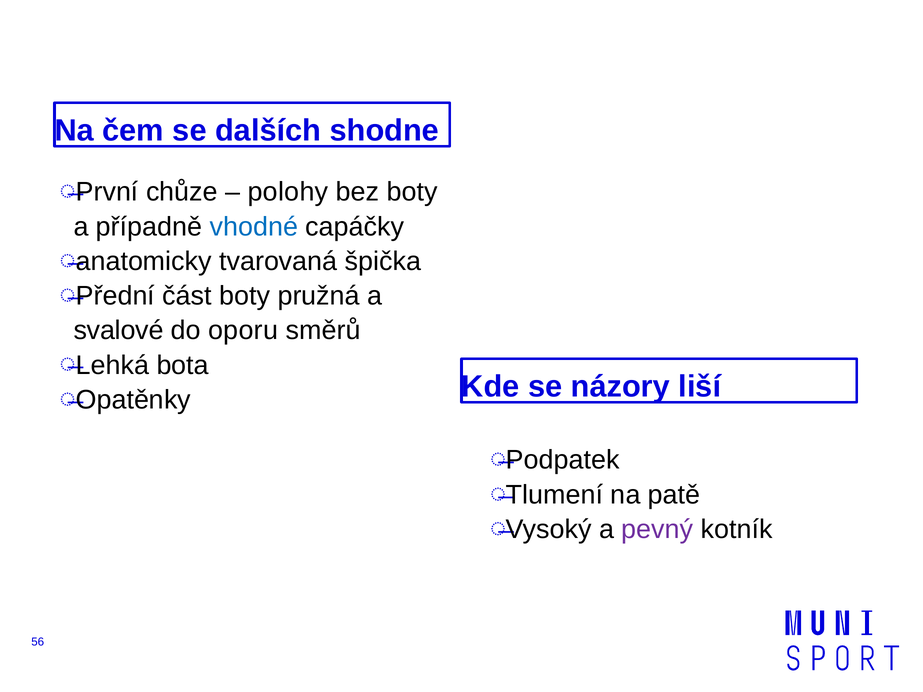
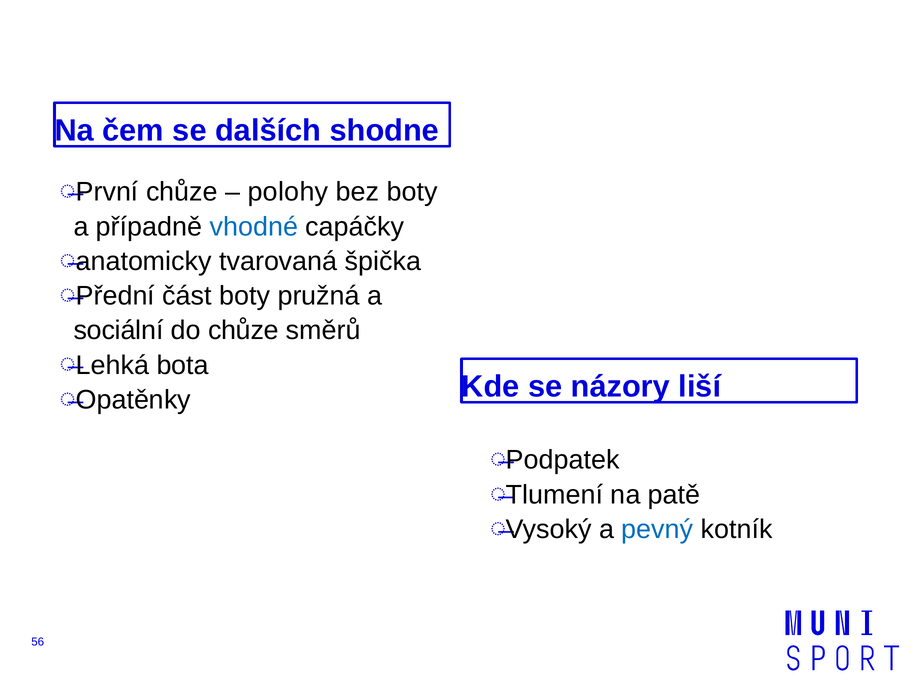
svalové: svalové -> sociální
do oporu: oporu -> chůze
pevný colour: purple -> blue
